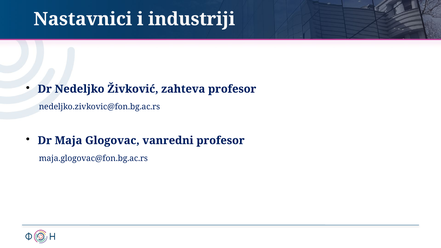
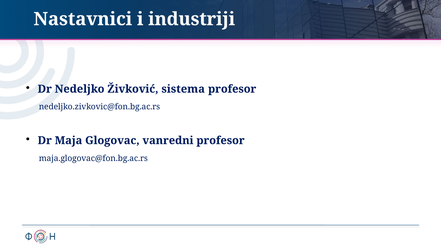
zahteva: zahteva -> sistema
